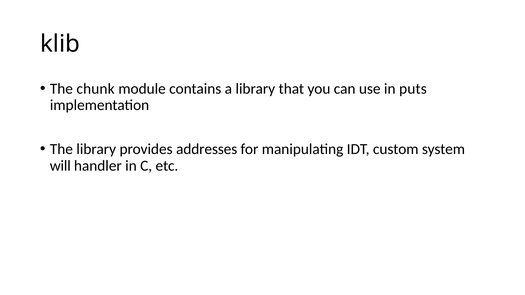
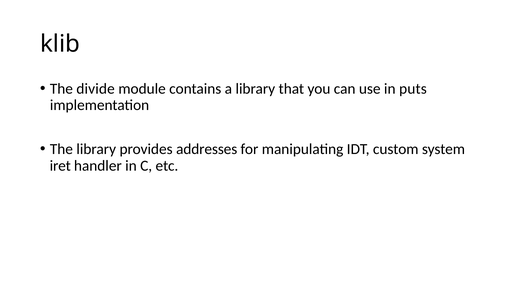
chunk: chunk -> divide
will: will -> iret
